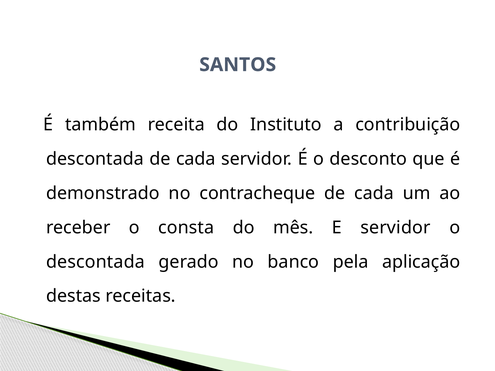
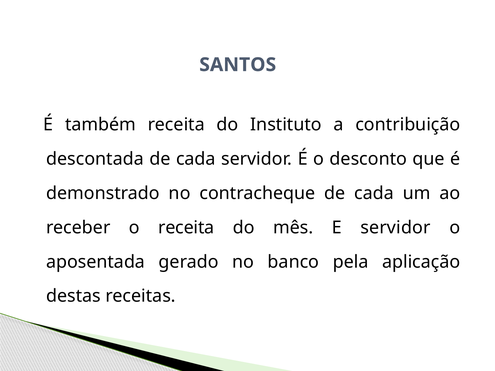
o consta: consta -> receita
descontada at (96, 262): descontada -> aposentada
